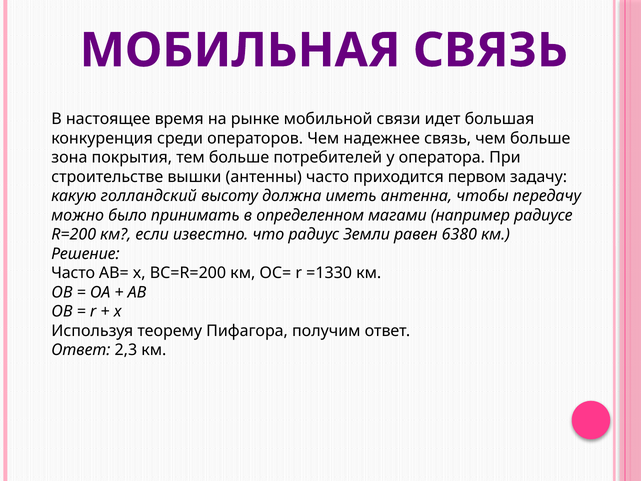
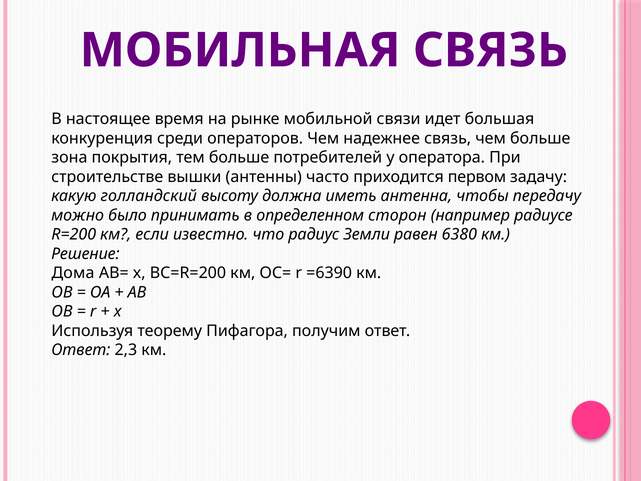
магами: магами -> сторон
Часто at (73, 273): Часто -> Дома
=1330: =1330 -> =6390
